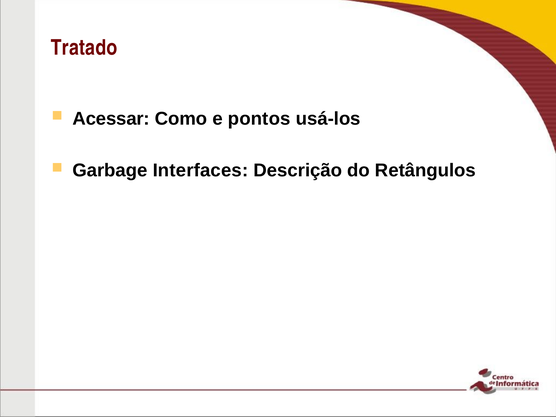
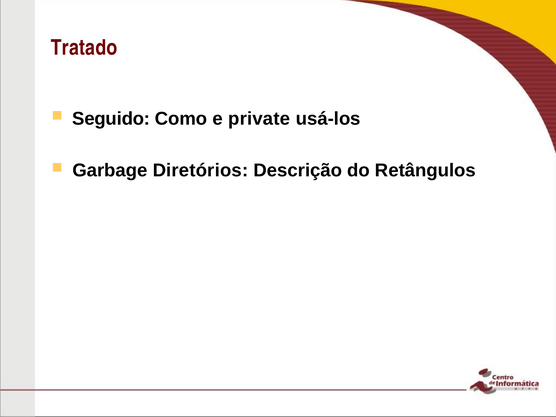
Acessar: Acessar -> Seguido
pontos: pontos -> private
Interfaces: Interfaces -> Diretórios
